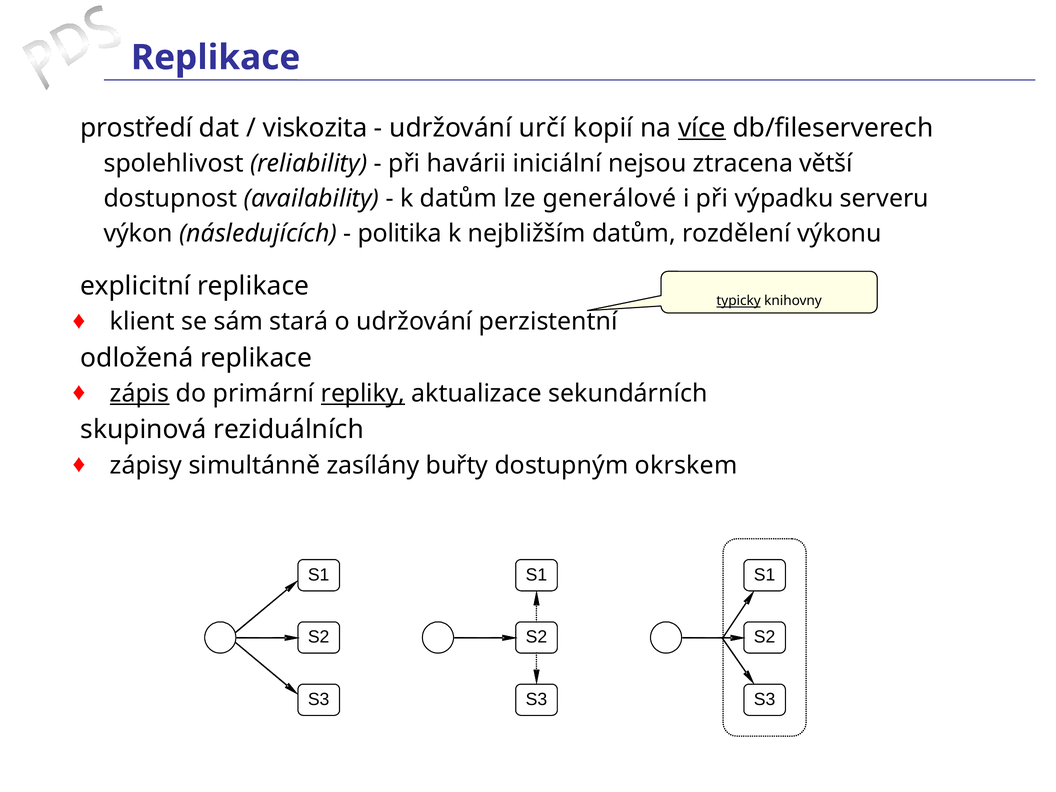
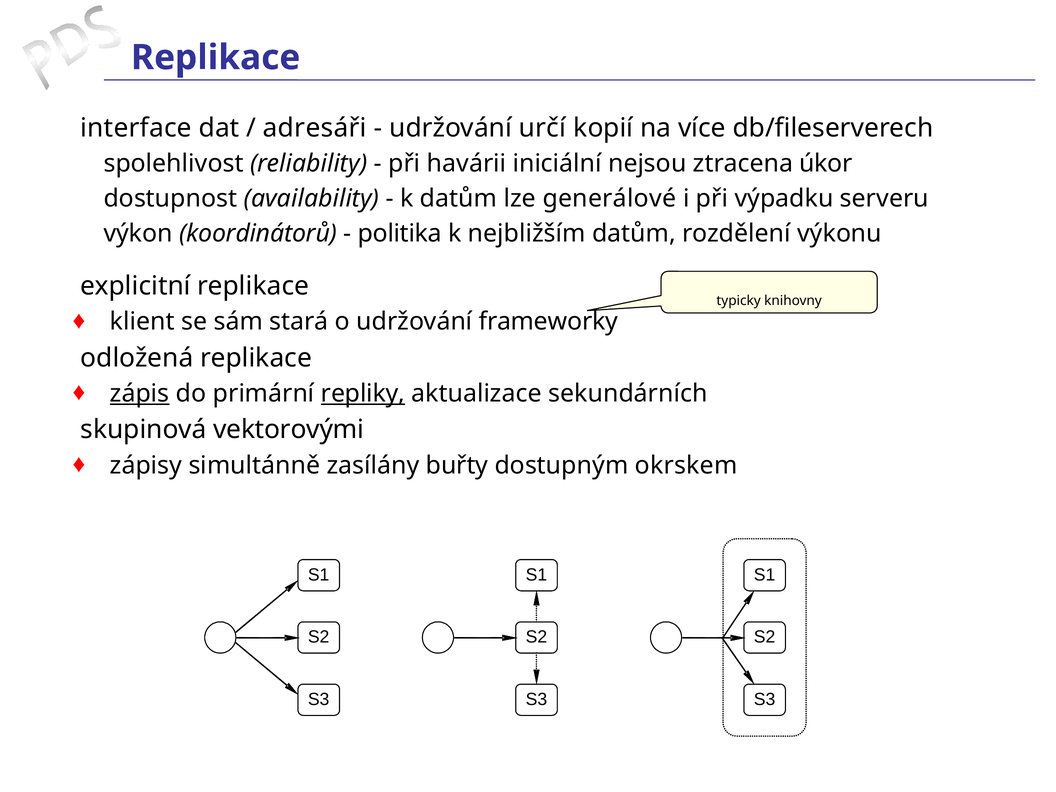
prostředí: prostředí -> interface
viskozita: viskozita -> adresáři
více underline: present -> none
větší: větší -> úkor
následujících: následujících -> koordinátorů
typicky underline: present -> none
perzistentní: perzistentní -> frameworky
reziduálních: reziduálních -> vektorovými
